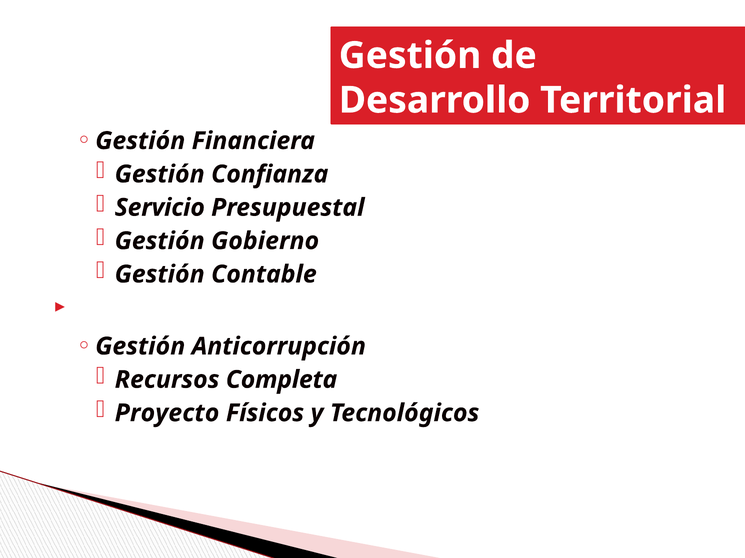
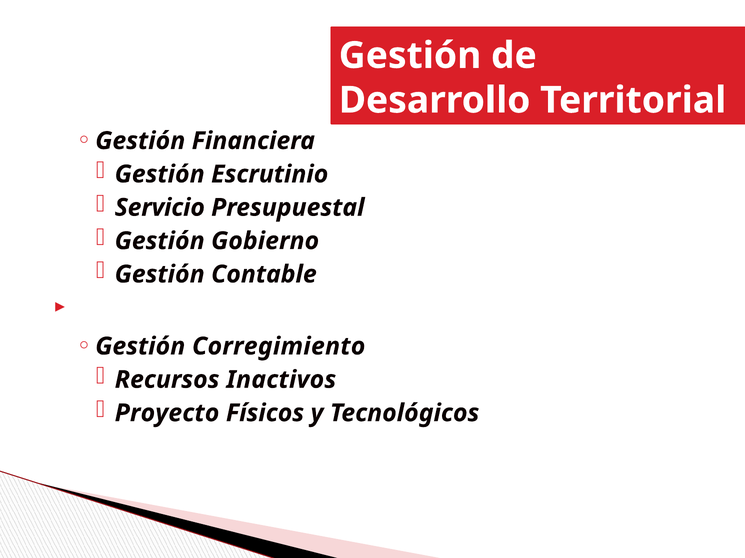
Confianza: Confianza -> Escrutinio
Anticorrupción: Anticorrupción -> Corregimiento
Completa: Completa -> Inactivos
